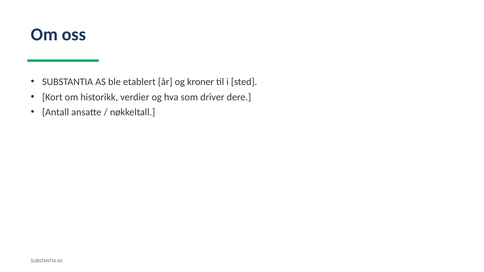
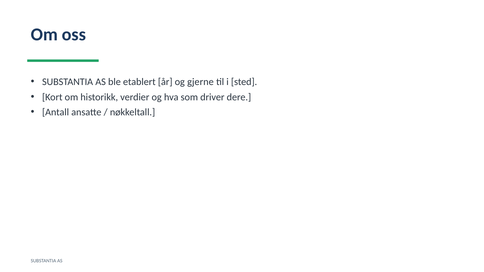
kroner: kroner -> gjerne
